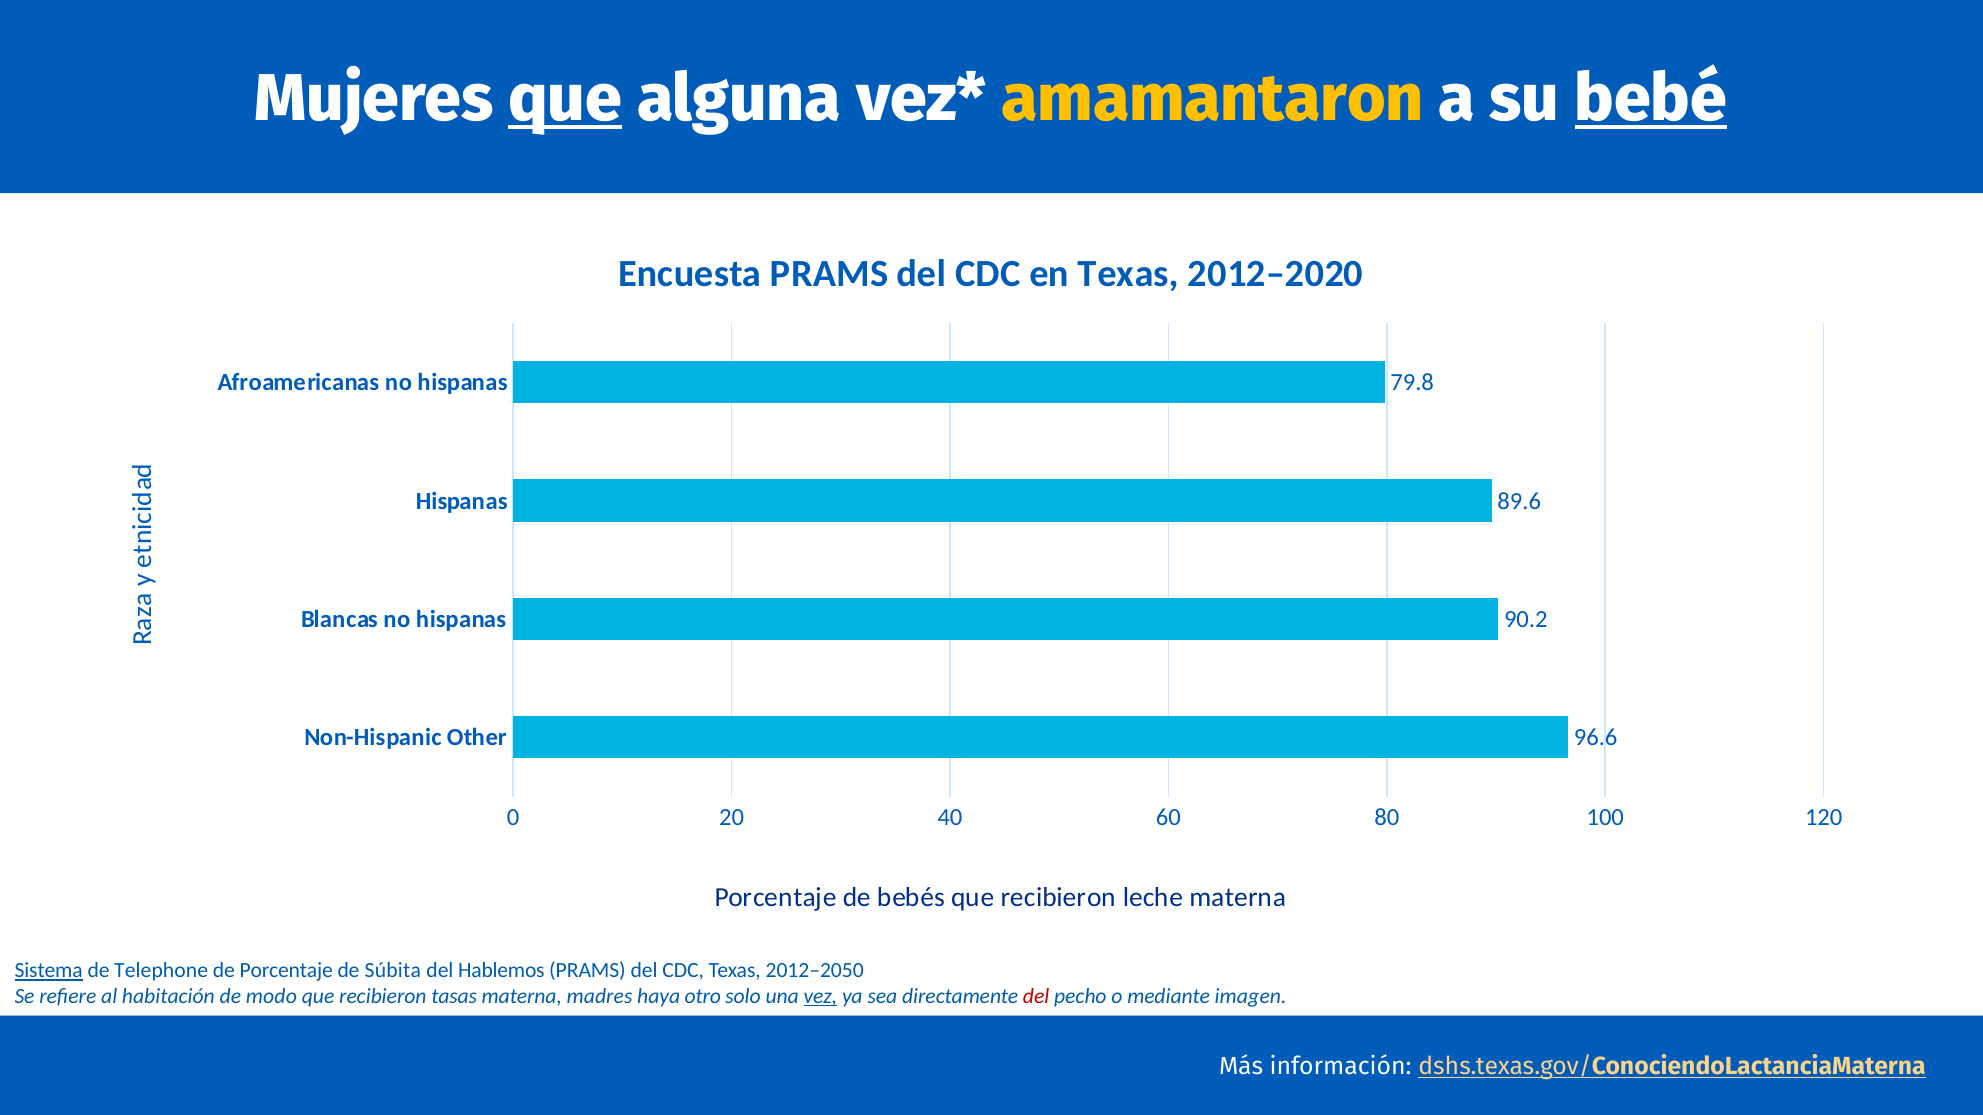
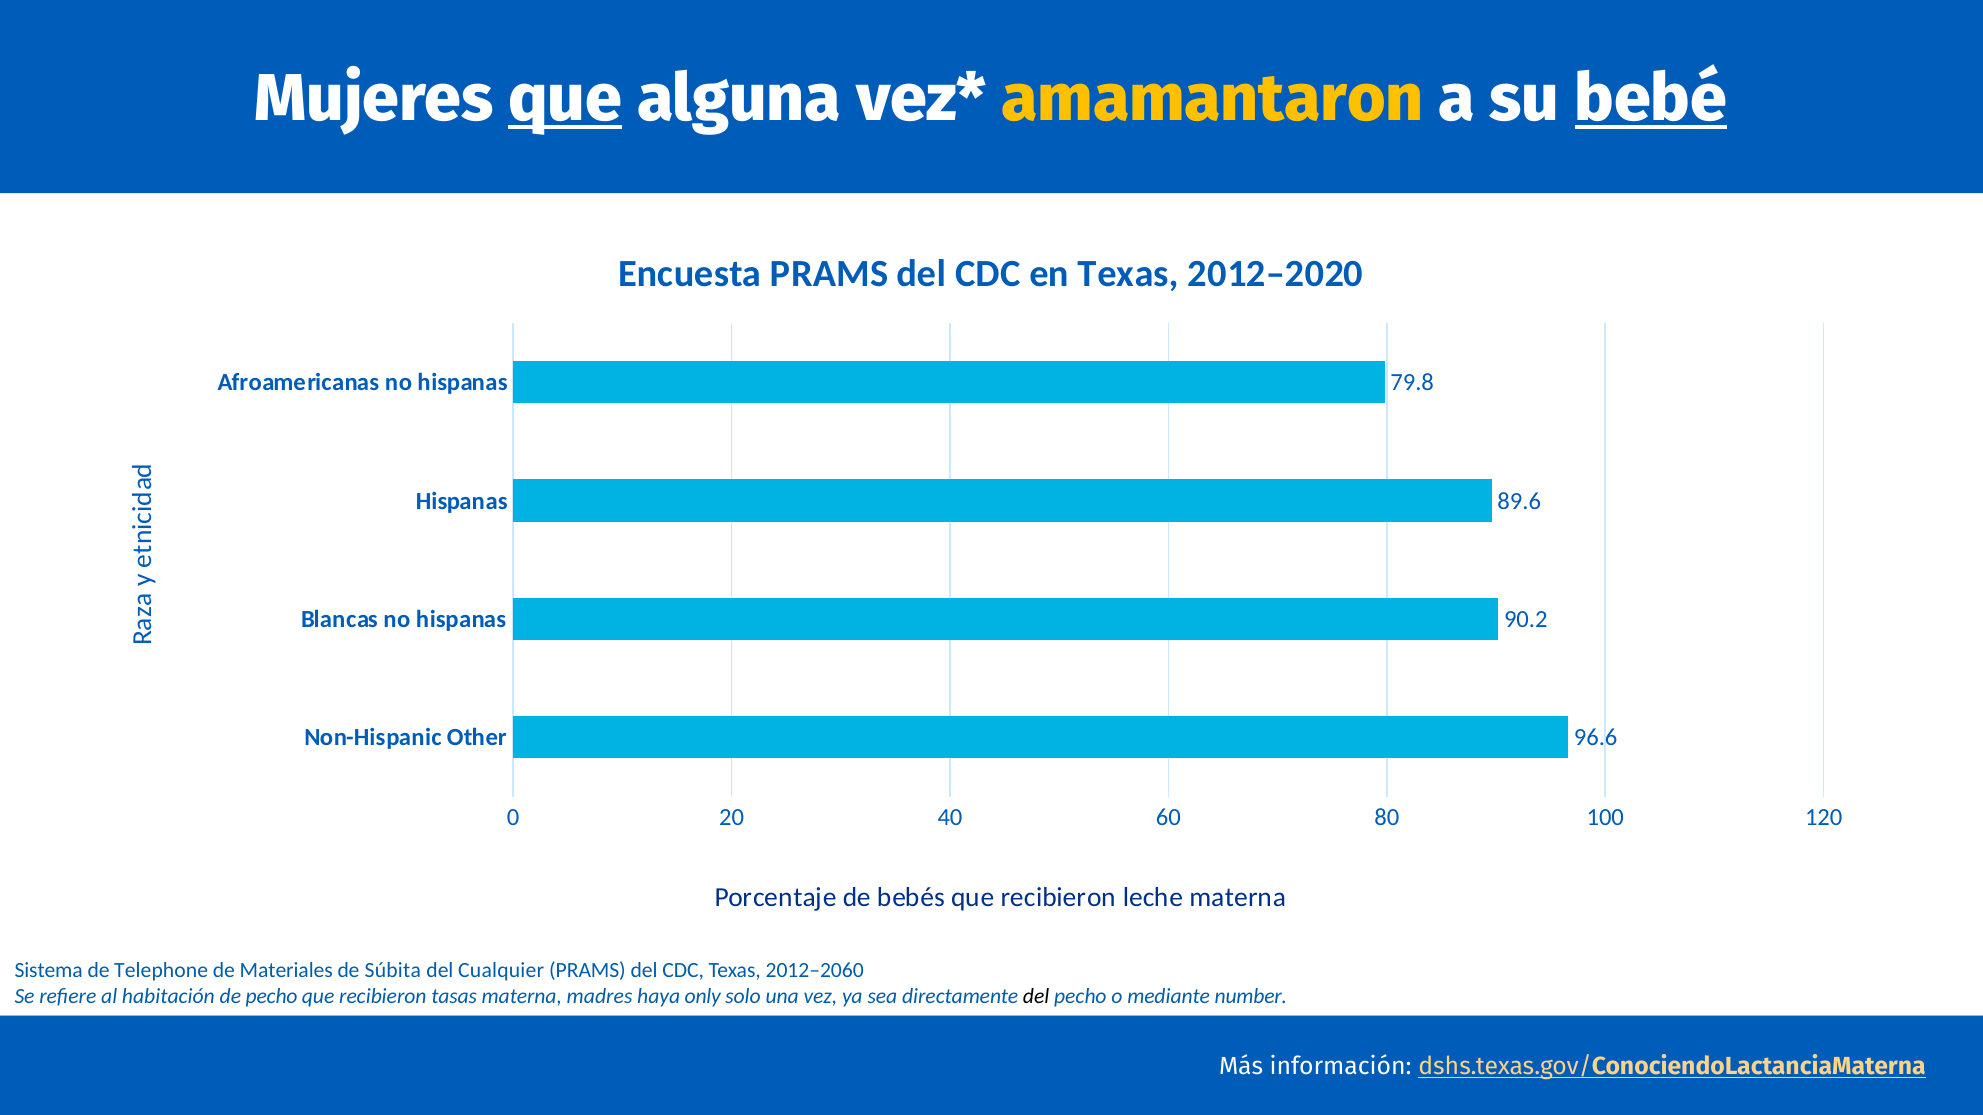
Sistema underline: present -> none
de Porcentaje: Porcentaje -> Materiales
Hablemos: Hablemos -> Cualquier
2012–2050: 2012–2050 -> 2012–2060
de modo: modo -> pecho
otro: otro -> only
vez underline: present -> none
del at (1036, 997) colour: red -> black
imagen: imagen -> number
